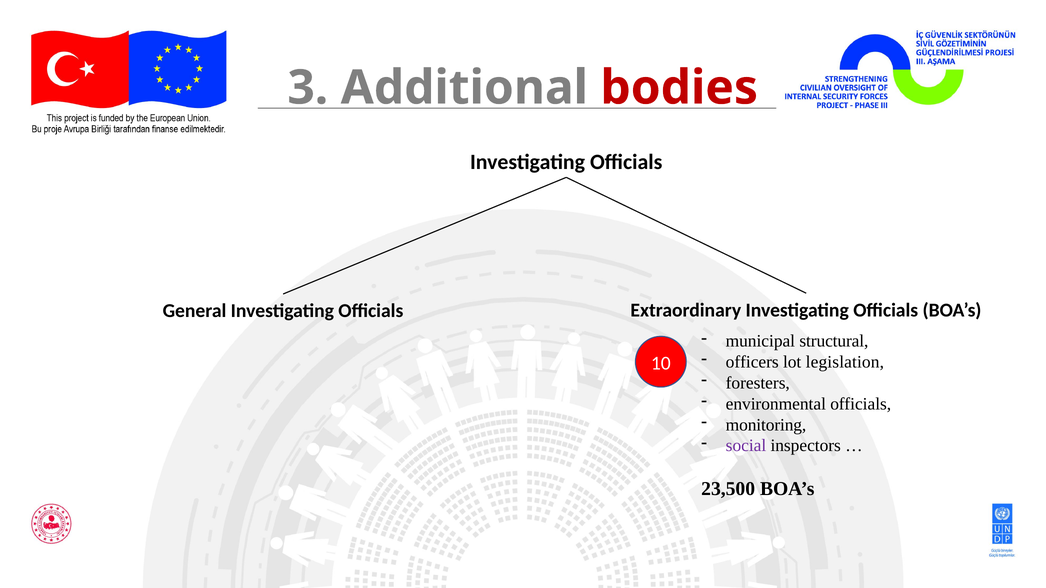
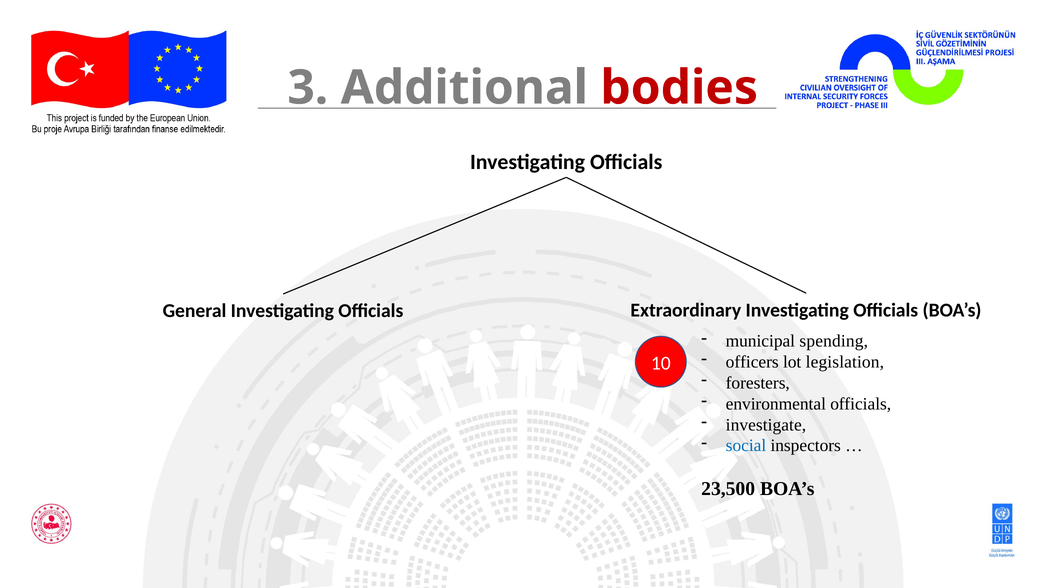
structural: structural -> spending
monitoring: monitoring -> investigate
social colour: purple -> blue
